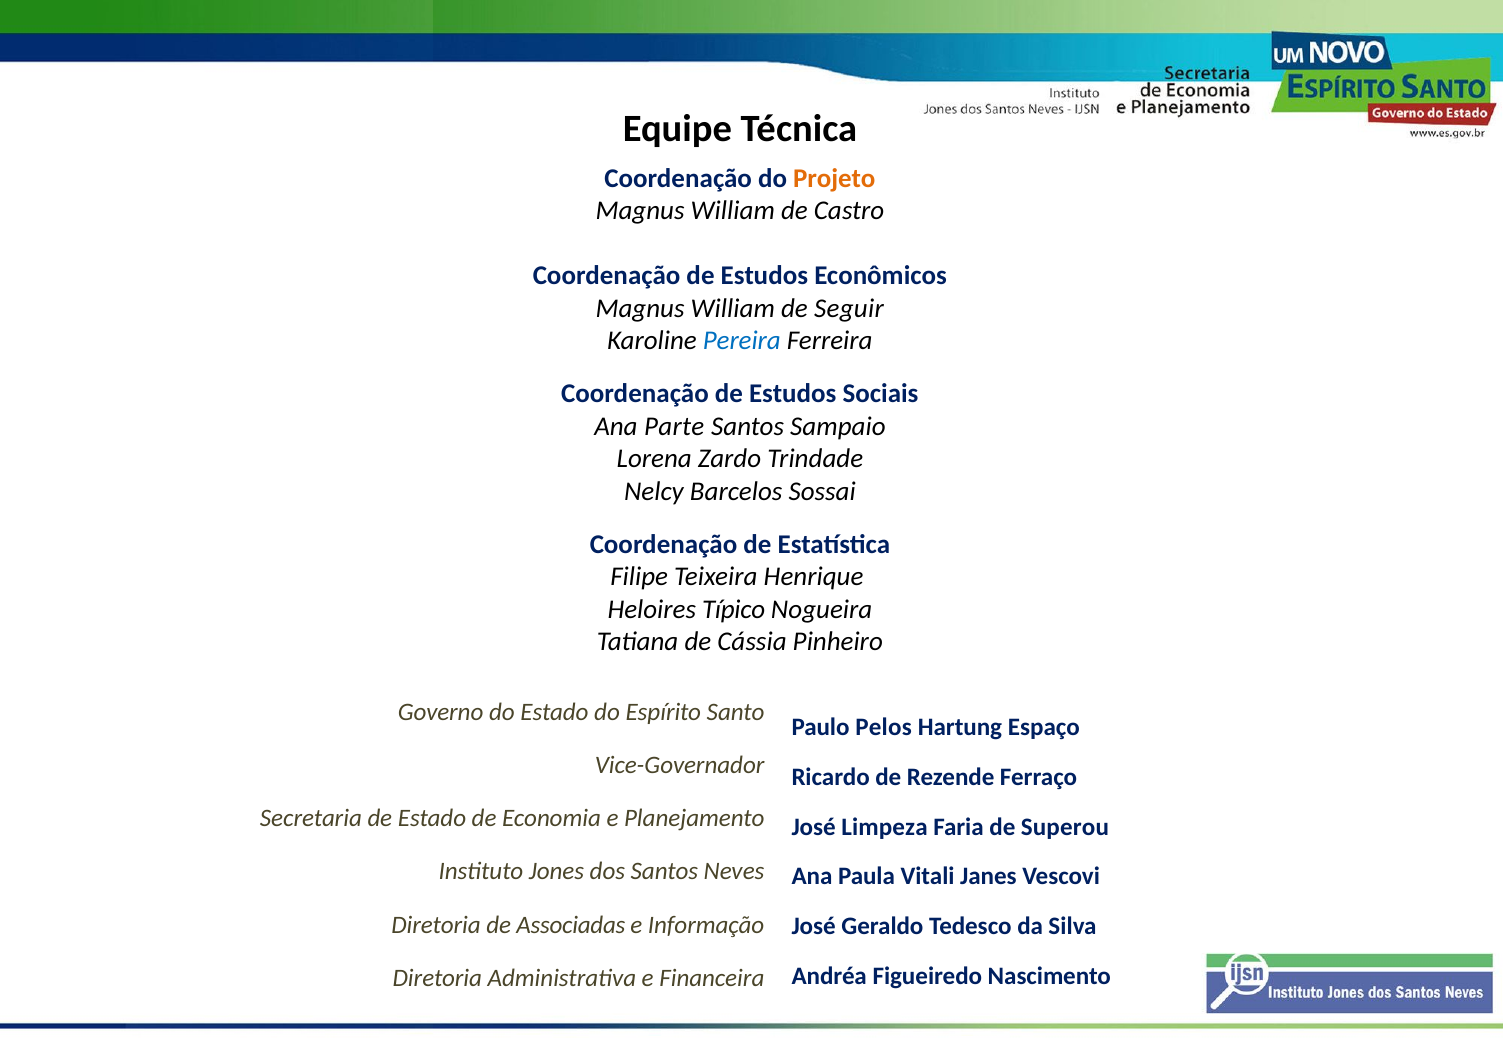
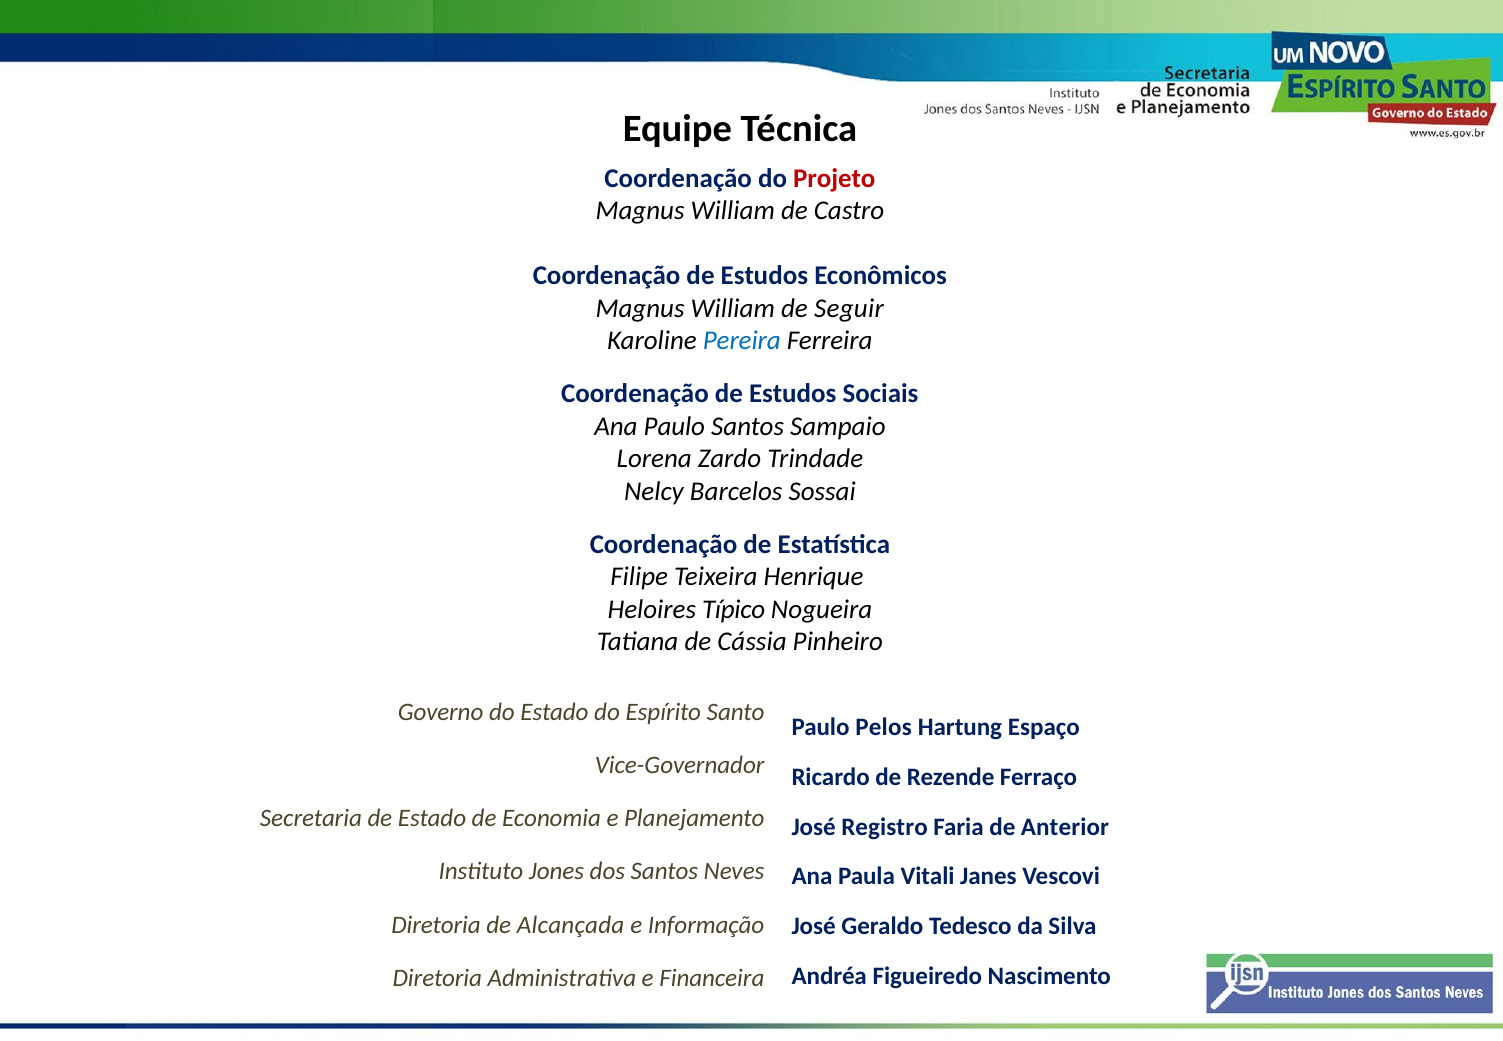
Projeto colour: orange -> red
Ana Parte: Parte -> Paulo
Limpeza: Limpeza -> Registro
Superou: Superou -> Anterior
Associadas: Associadas -> Alcançada
